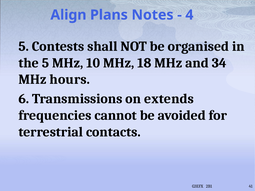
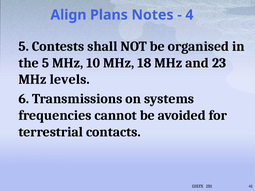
34: 34 -> 23
hours: hours -> levels
extends: extends -> systems
